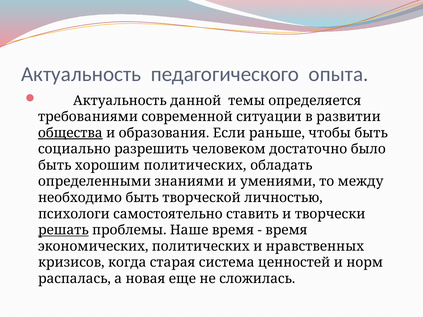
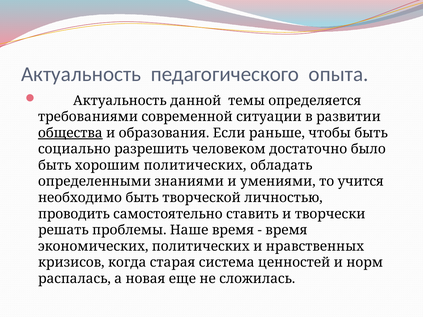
между: между -> учится
психологи: психологи -> проводить
решать underline: present -> none
